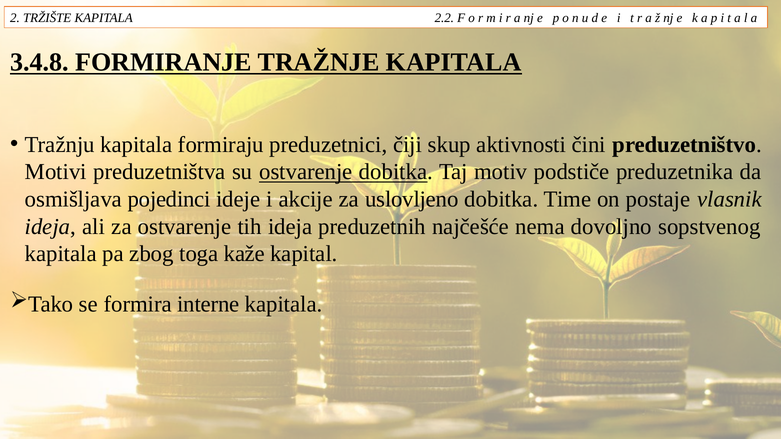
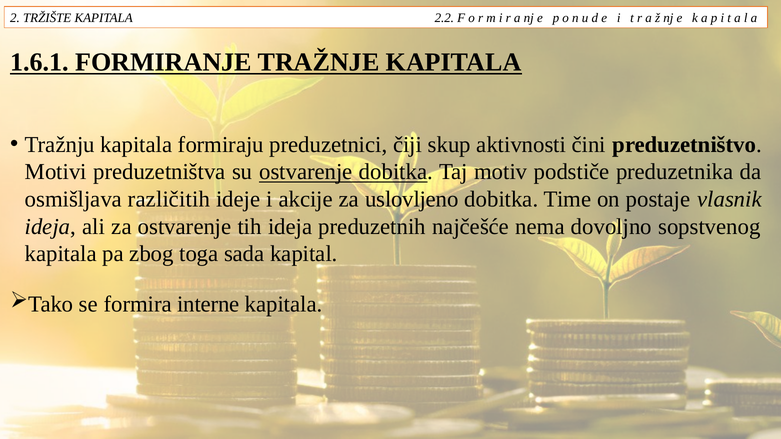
3.4.8: 3.4.8 -> 1.6.1
pojedinci: pojedinci -> različitih
kaže: kaže -> sada
